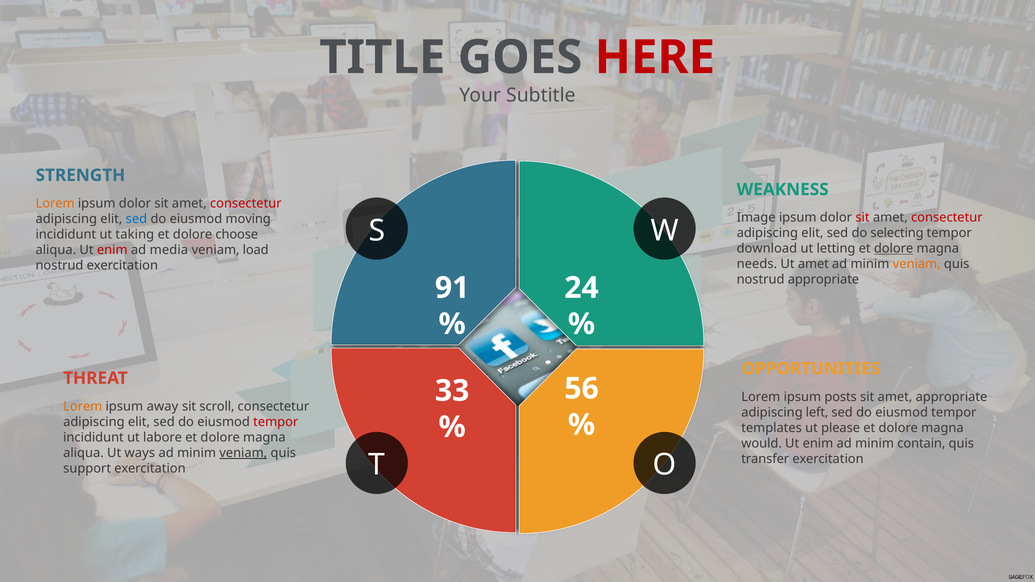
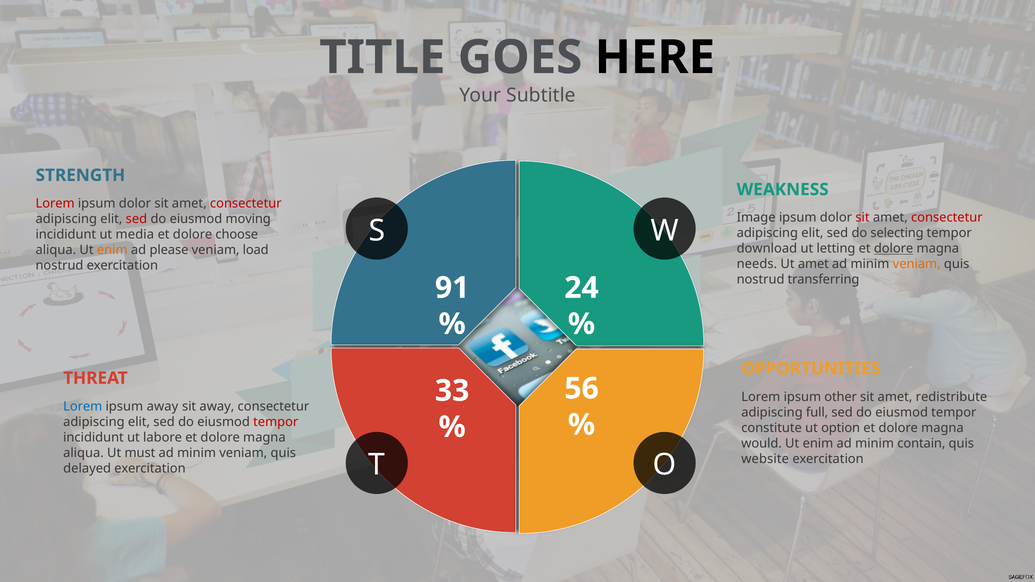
HERE colour: red -> black
Lorem at (55, 203) colour: orange -> red
sed at (136, 219) colour: blue -> red
taking: taking -> media
enim at (112, 250) colour: red -> orange
media: media -> please
nostrud appropriate: appropriate -> transferring
posts: posts -> other
amet appropriate: appropriate -> redistribute
Lorem at (83, 406) colour: orange -> blue
sit scroll: scroll -> away
left: left -> full
templates: templates -> constitute
please: please -> option
ways: ways -> must
veniam at (243, 453) underline: present -> none
transfer: transfer -> website
support: support -> delayed
